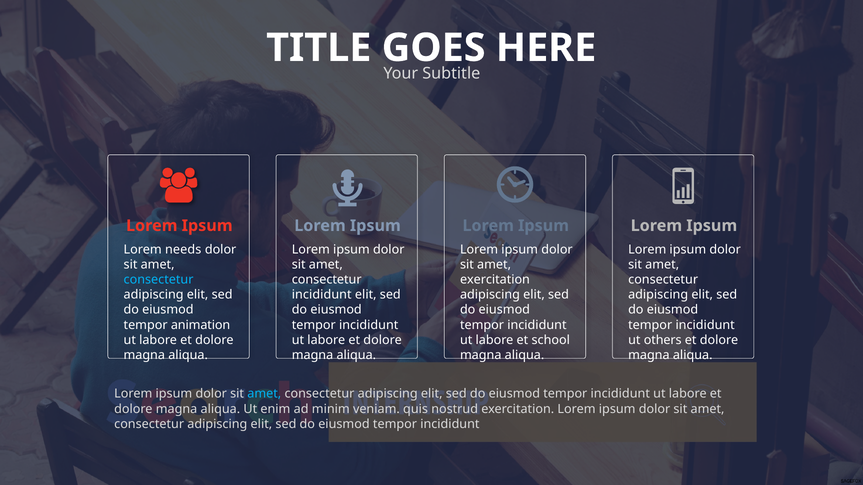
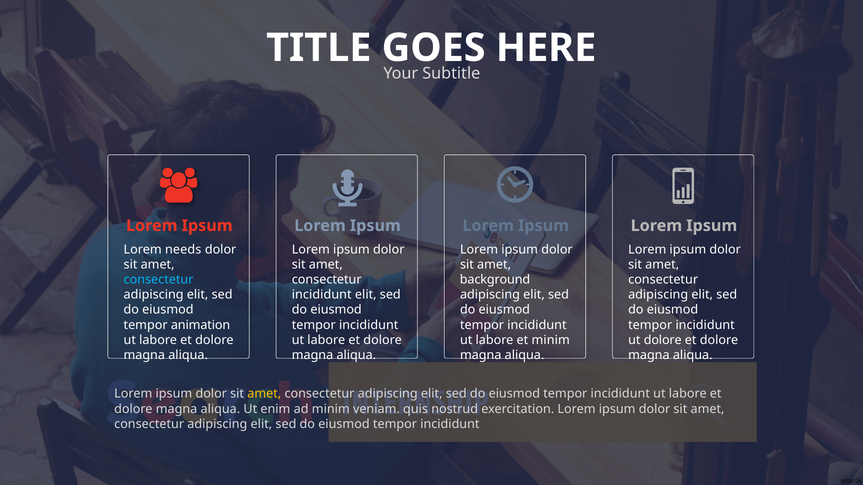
exercitation at (495, 280): exercitation -> background
et school: school -> minim
ut others: others -> dolore
amet at (264, 394) colour: light blue -> yellow
